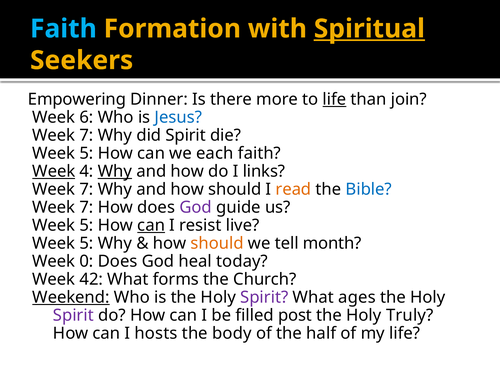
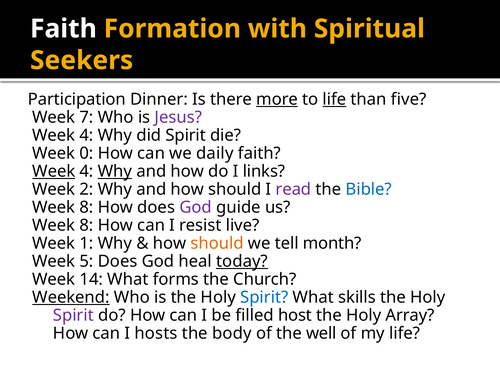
Faith at (63, 29) colour: light blue -> white
Spiritual underline: present -> none
Empowering: Empowering -> Participation
more underline: none -> present
join: join -> five
6: 6 -> 7
Jesus colour: blue -> purple
7 at (86, 135): 7 -> 4
5 at (86, 153): 5 -> 0
each: each -> daily
7 at (86, 189): 7 -> 2
read colour: orange -> purple
7 at (86, 207): 7 -> 8
5 at (86, 225): 5 -> 8
can at (151, 225) underline: present -> none
5 at (86, 243): 5 -> 1
0: 0 -> 5
today underline: none -> present
42: 42 -> 14
Spirit at (264, 297) colour: purple -> blue
ages: ages -> skills
post: post -> host
Truly: Truly -> Array
half: half -> well
